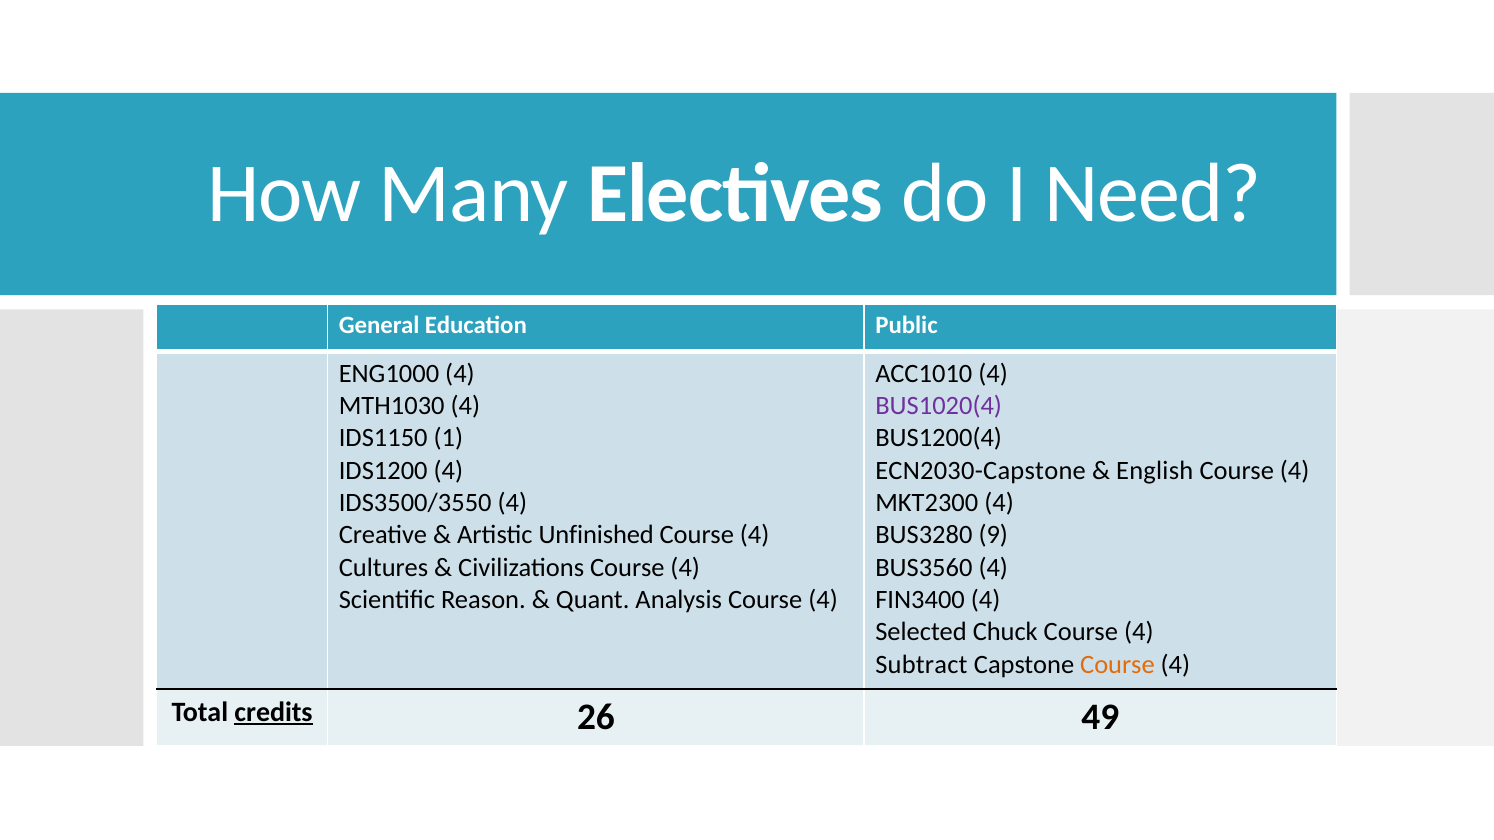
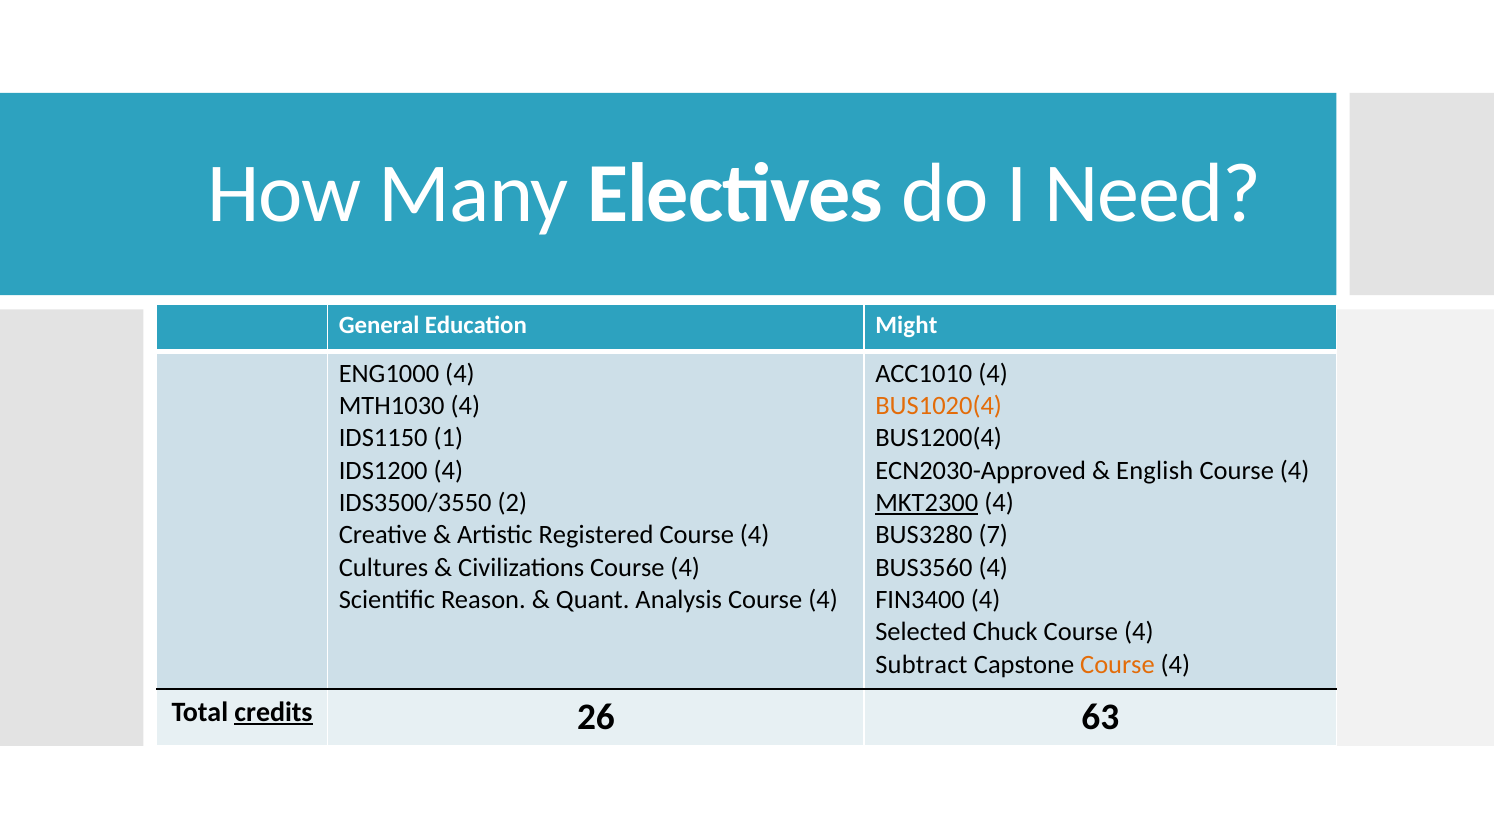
Public: Public -> Might
BUS1020(4 colour: purple -> orange
ECN2030-Capstone: ECN2030-Capstone -> ECN2030-Approved
IDS3500/3550 4: 4 -> 2
MKT2300 underline: none -> present
Unfinished: Unfinished -> Registered
9: 9 -> 7
49: 49 -> 63
